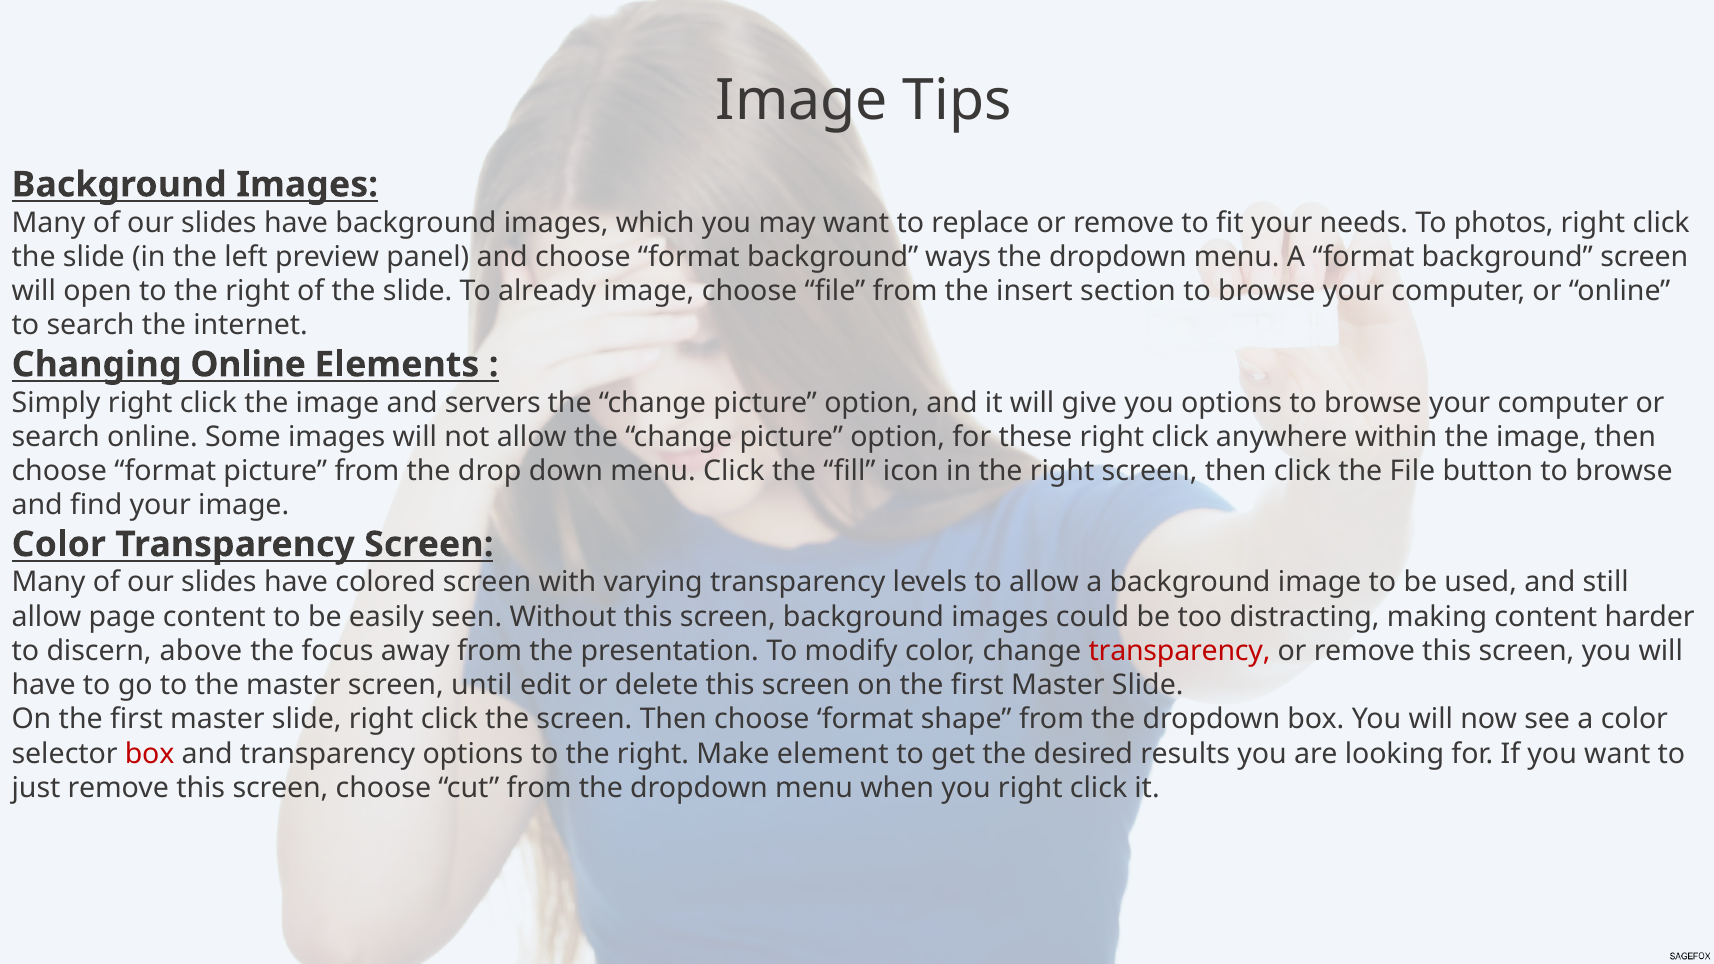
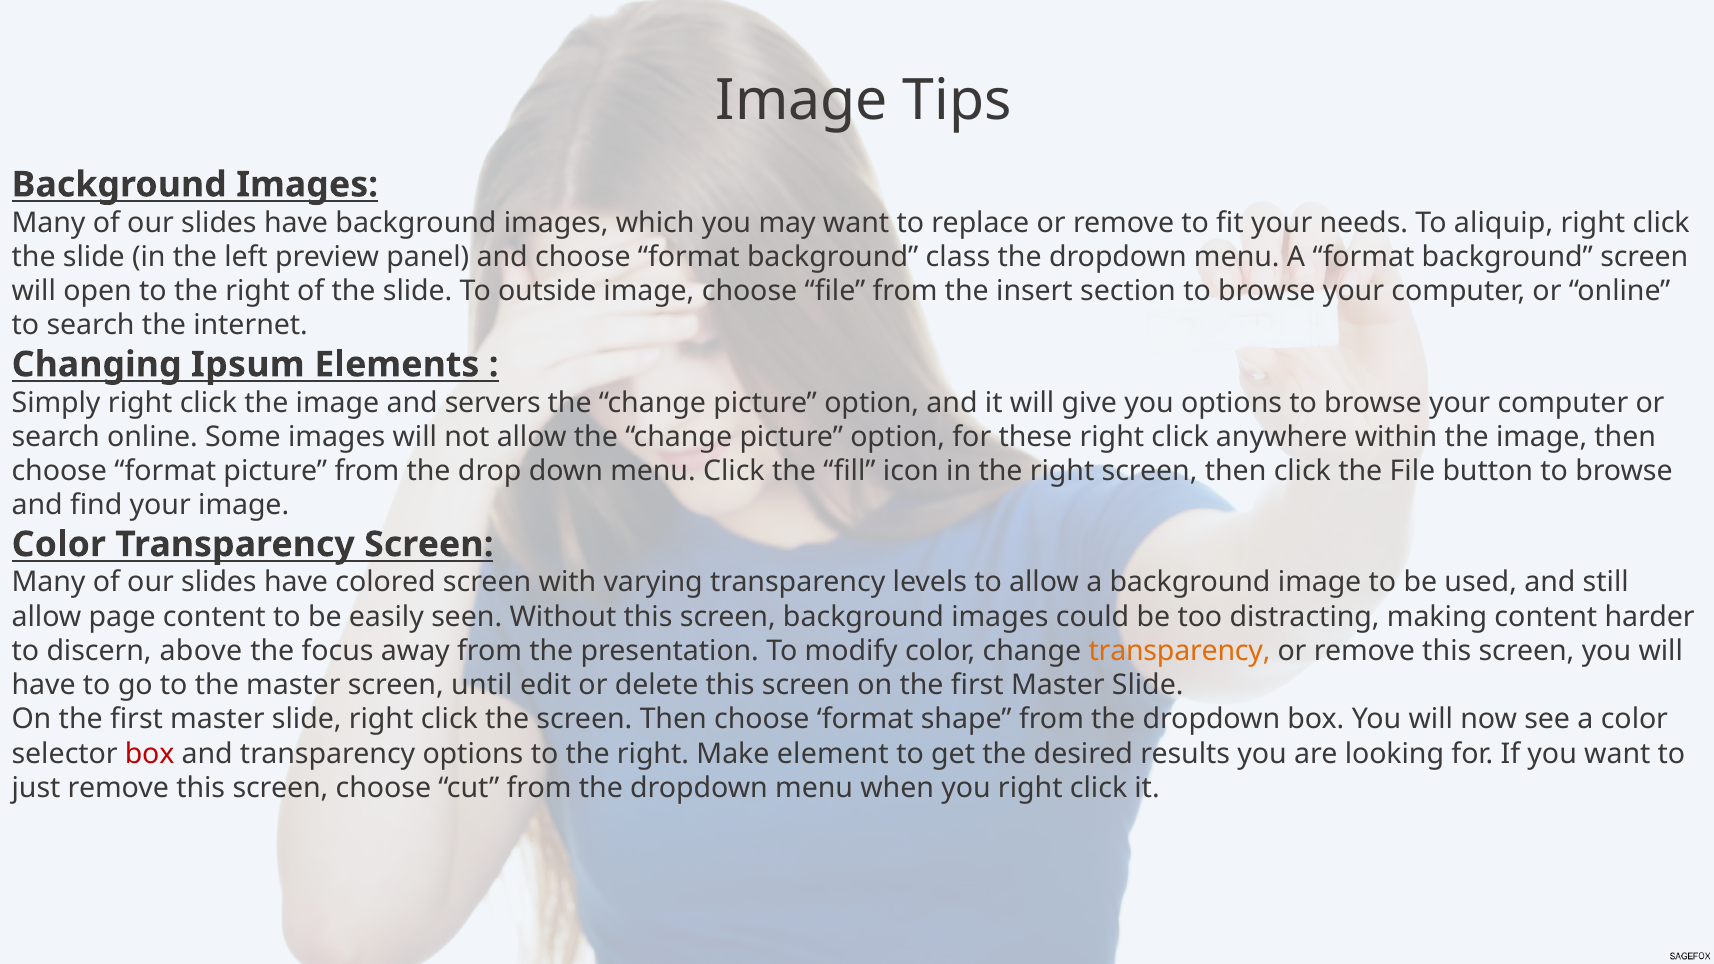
photos: photos -> aliquip
ways: ways -> class
already: already -> outside
Changing Online: Online -> Ipsum
transparency at (1180, 651) colour: red -> orange
